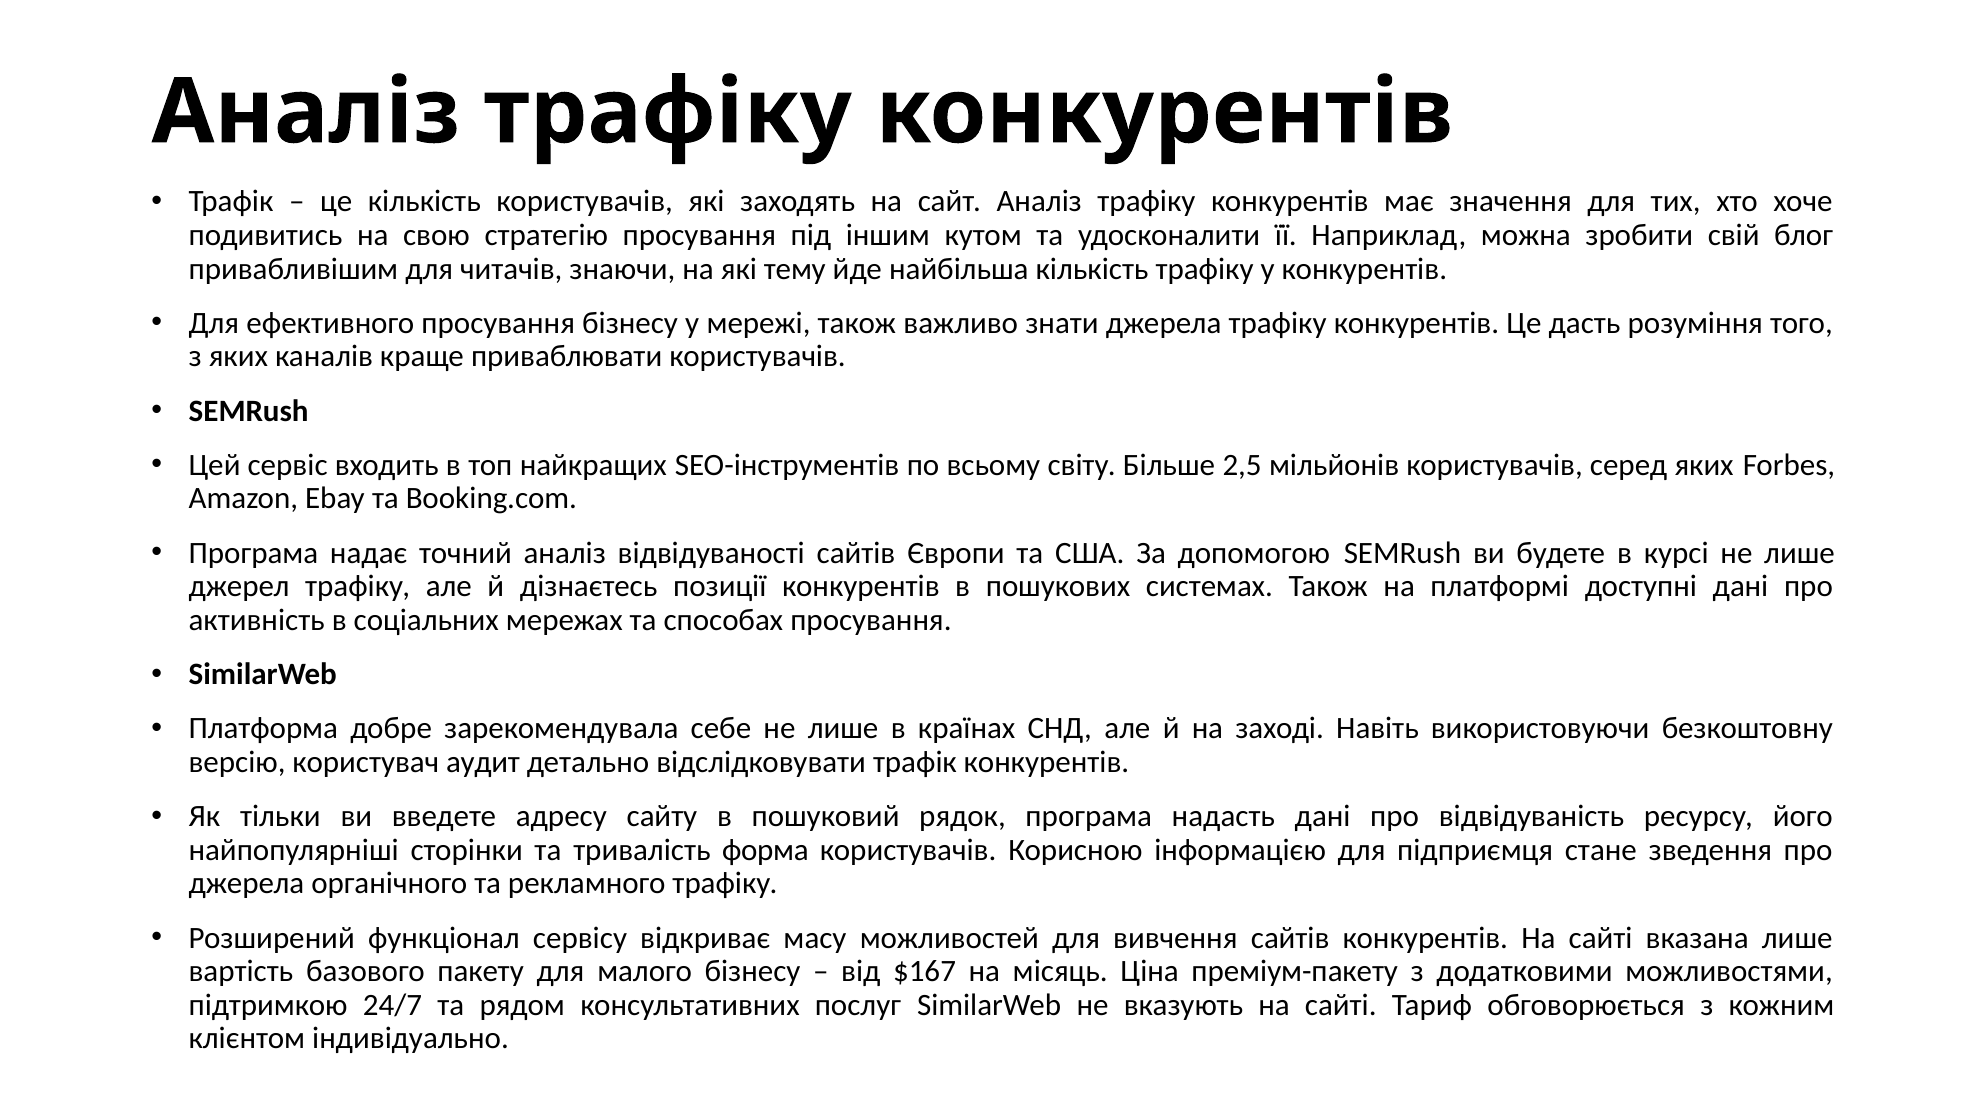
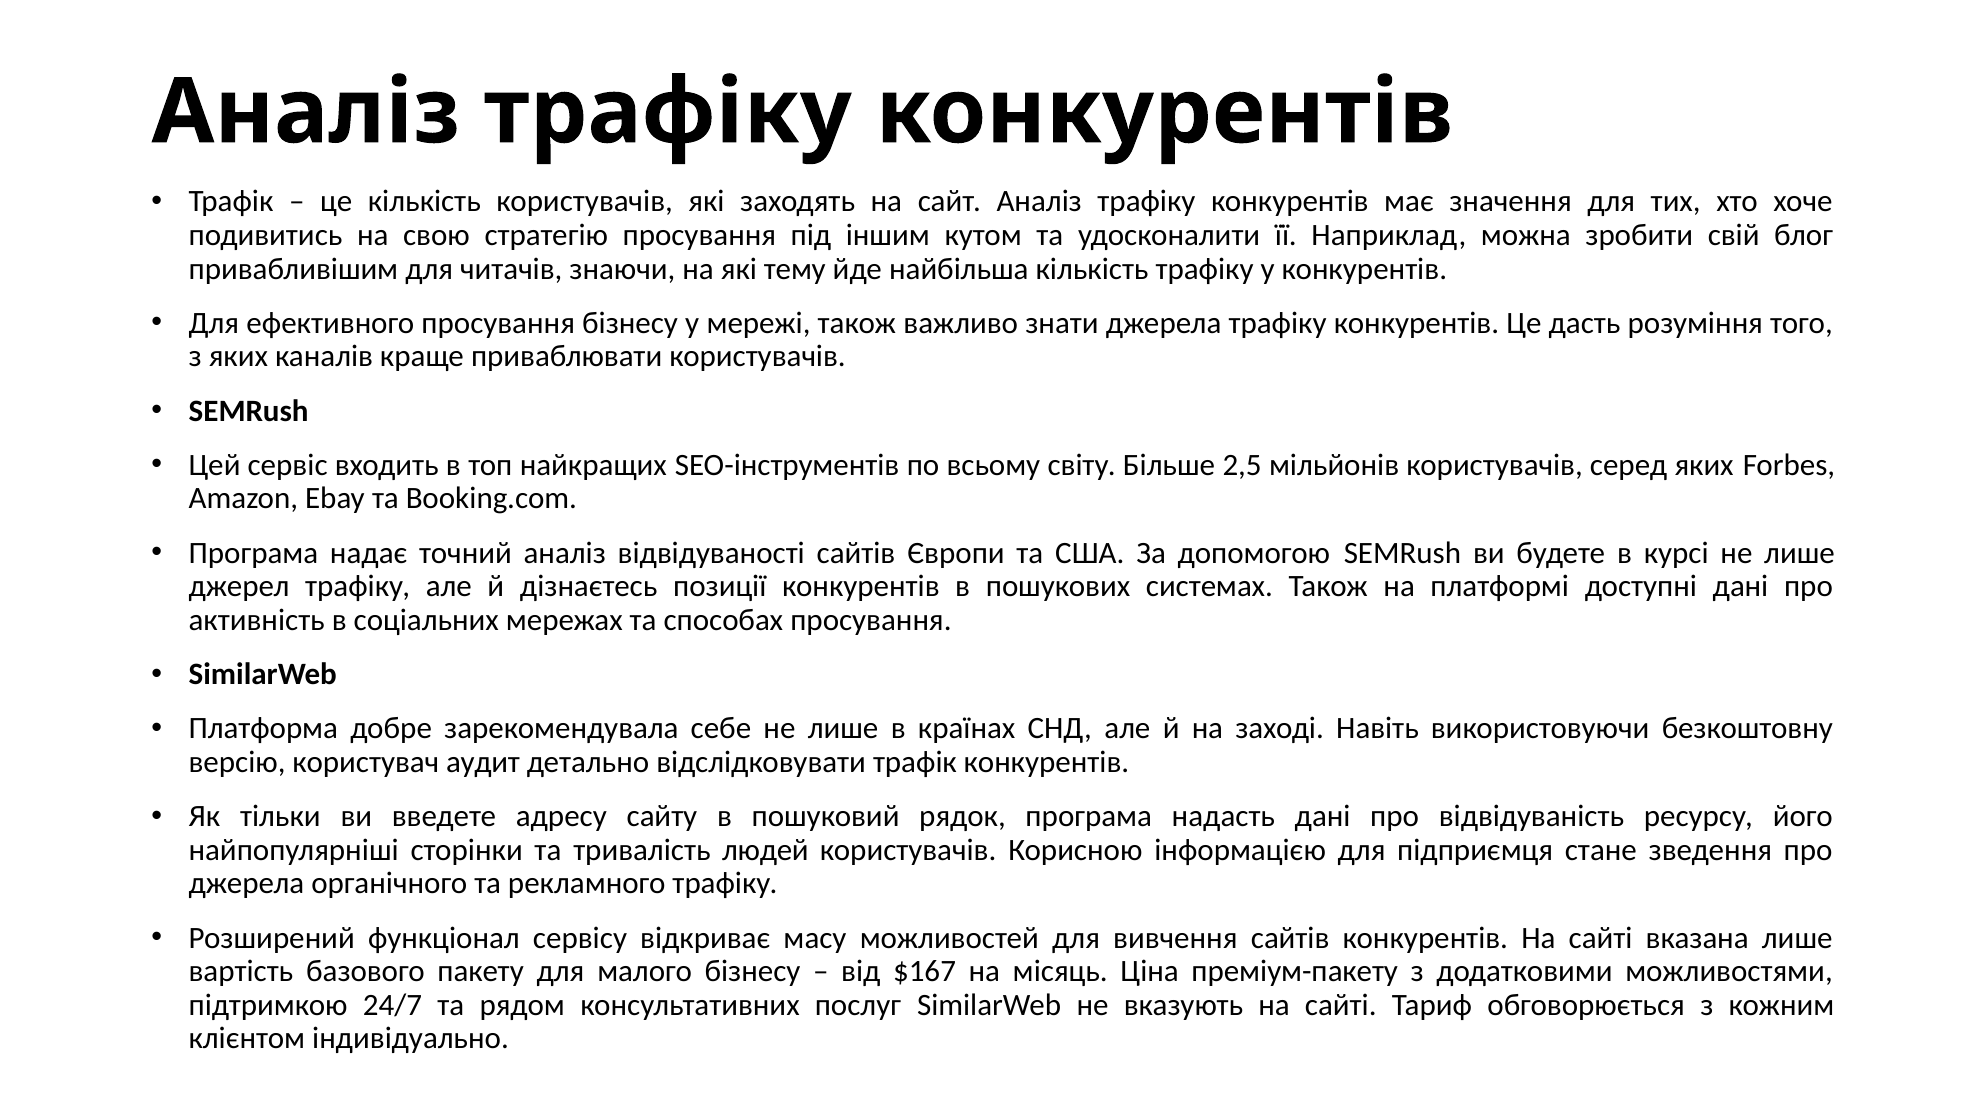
форма: форма -> людей
